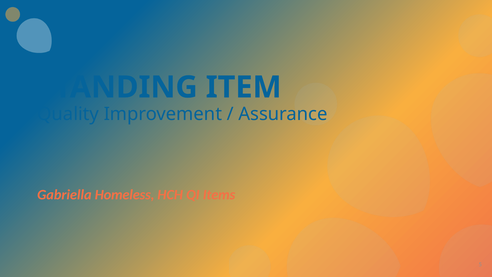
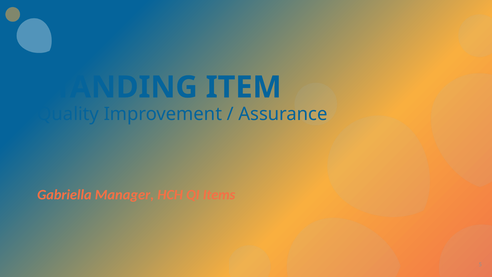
Homeless: Homeless -> Manager
